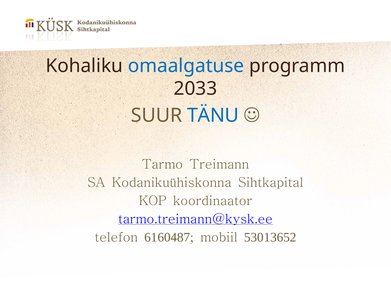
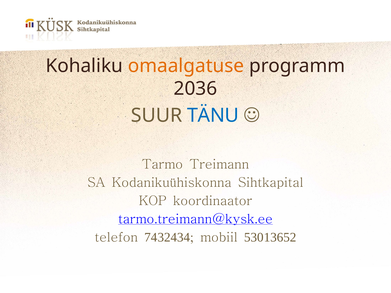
omaalgatuse colour: blue -> orange
2033: 2033 -> 2036
6160487: 6160487 -> 7432434
